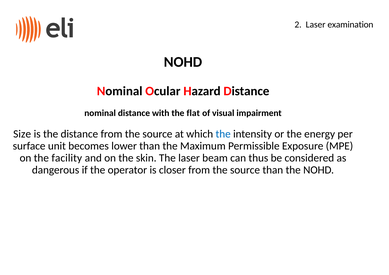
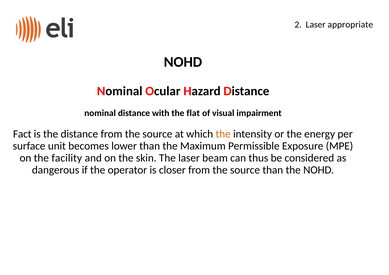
examination: examination -> appropriate
Size: Size -> Fact
the at (223, 134) colour: blue -> orange
